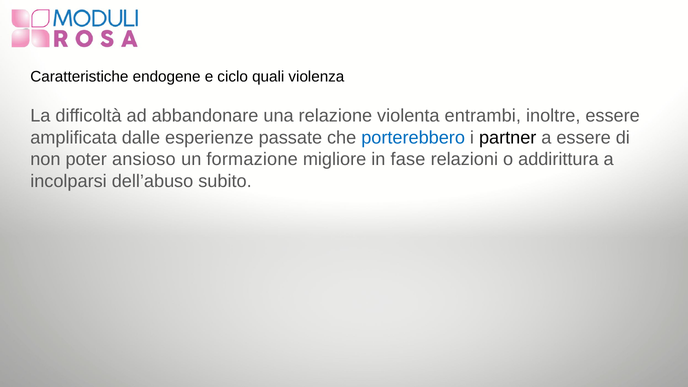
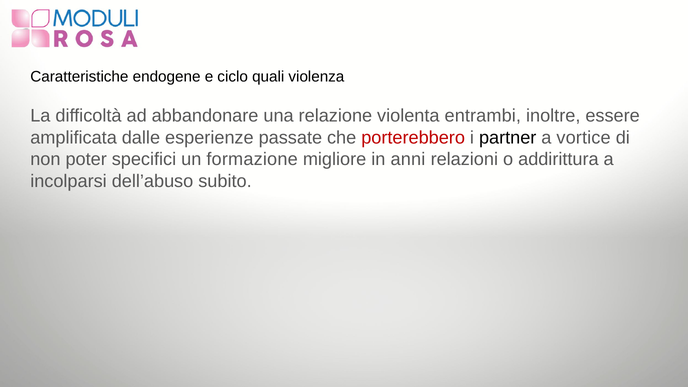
porterebbero colour: blue -> red
a essere: essere -> vortice
ansioso: ansioso -> specifici
fase: fase -> anni
